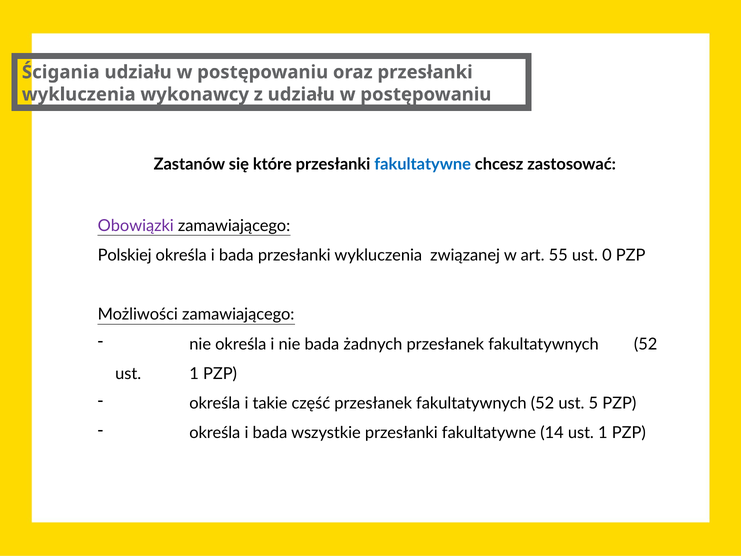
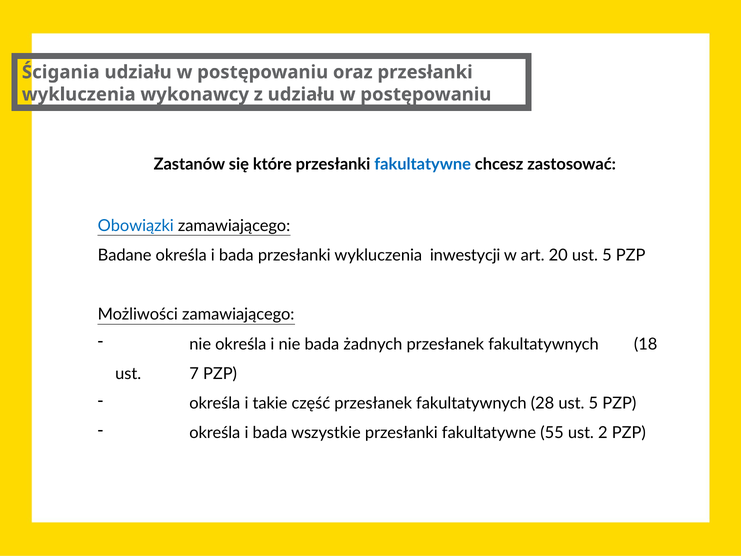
Obowiązki colour: purple -> blue
Polskiej: Polskiej -> Badane
związanej: związanej -> inwestycji
55: 55 -> 20
0 at (607, 255): 0 -> 5
żadnych przesłanek fakultatywnych 52: 52 -> 18
1 at (194, 374): 1 -> 7
część przesłanek fakultatywnych 52: 52 -> 28
14: 14 -> 55
1 at (603, 433): 1 -> 2
